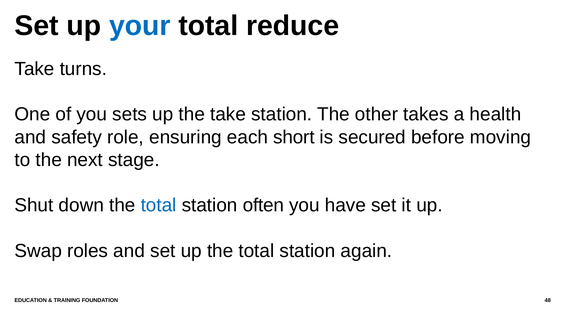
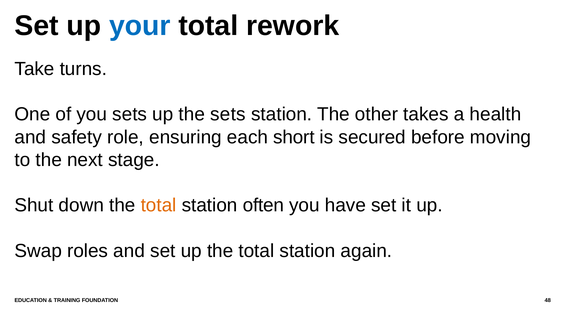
reduce: reduce -> rework
the take: take -> sets
total at (159, 205) colour: blue -> orange
